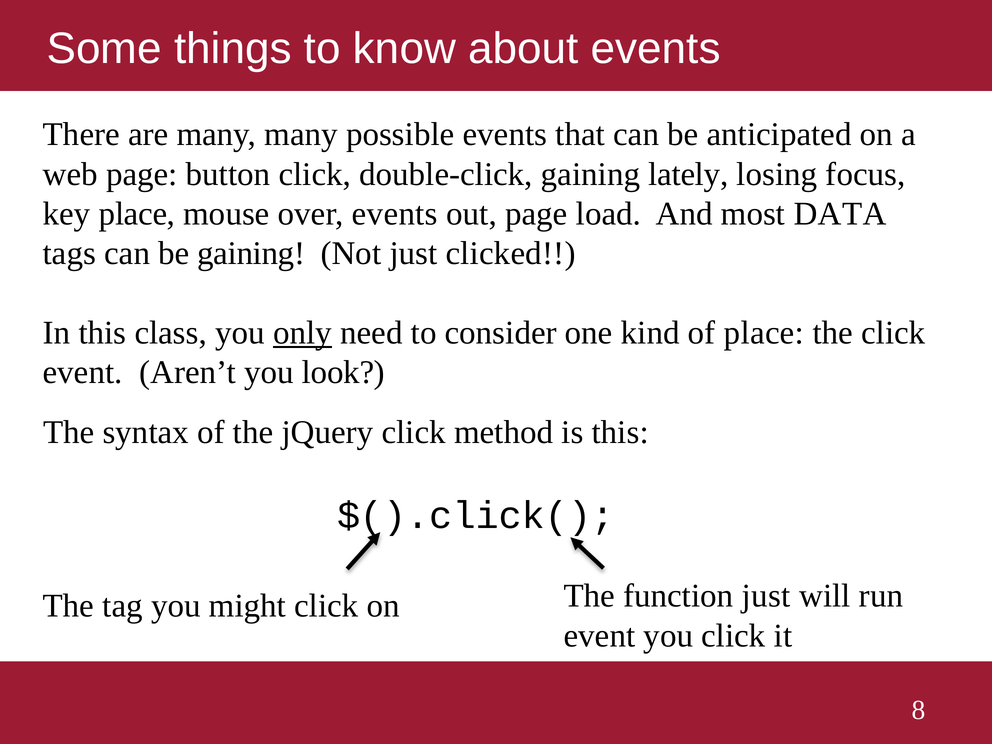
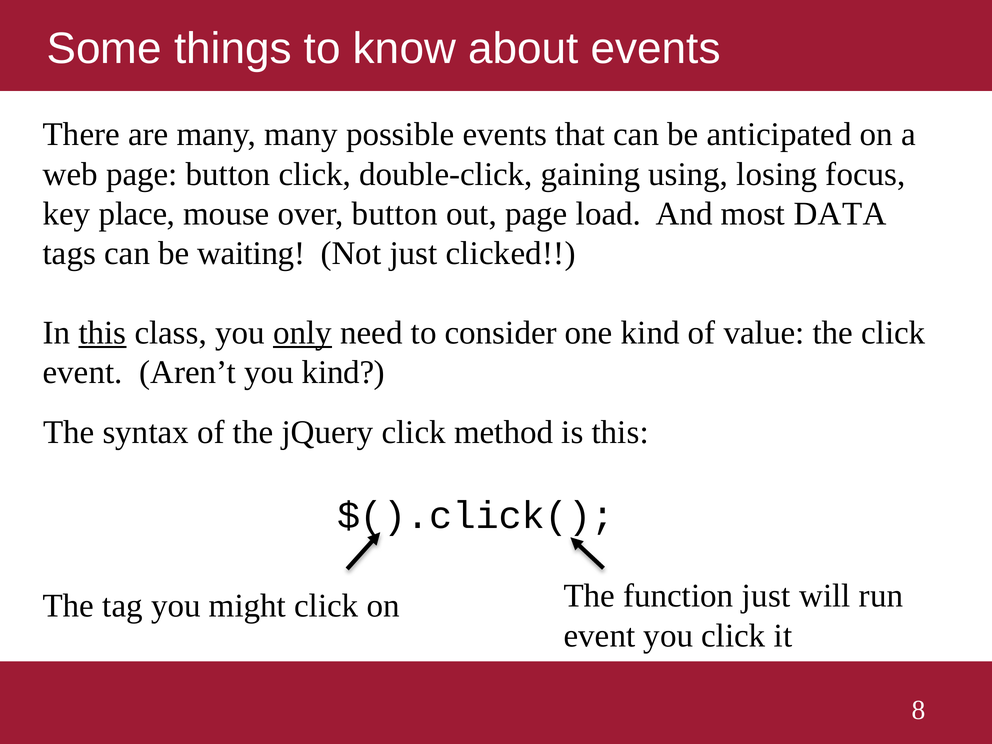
lately: lately -> using
over events: events -> button
be gaining: gaining -> waiting
this at (102, 333) underline: none -> present
of place: place -> value
you look: look -> kind
